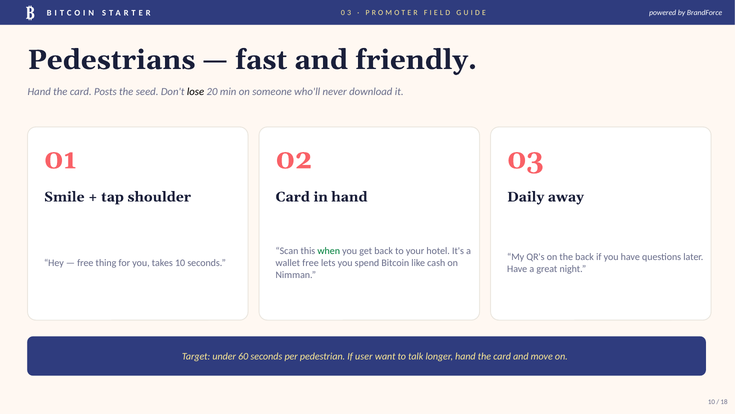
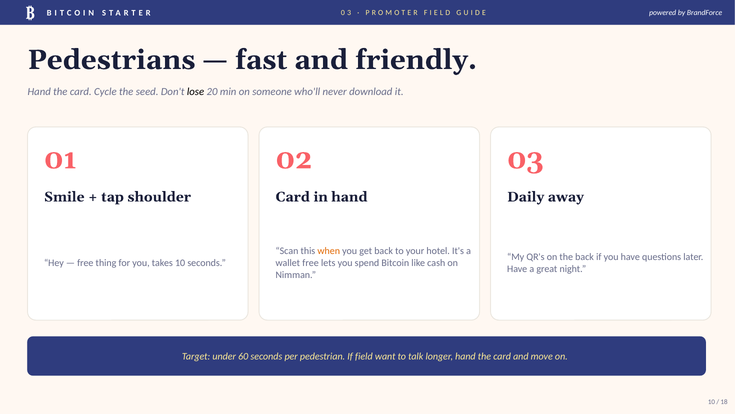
Posts: Posts -> Cycle
when colour: green -> orange
user: user -> field
